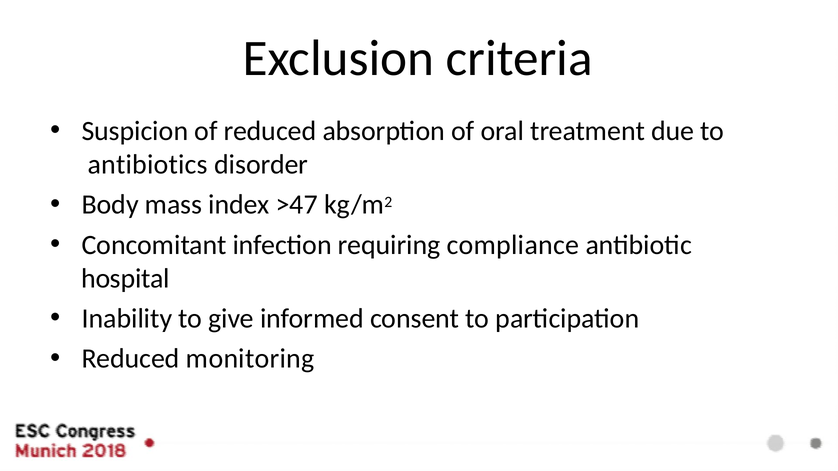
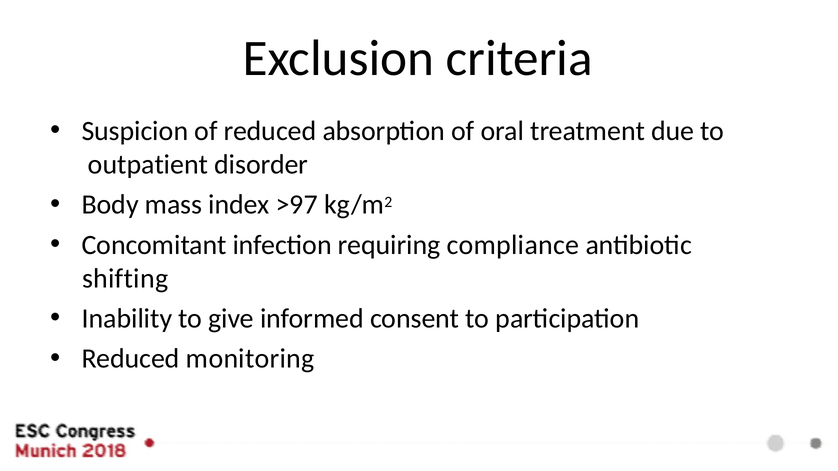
antibiotics: antibiotics -> outpatient
>47: >47 -> >97
hospital: hospital -> shifting
